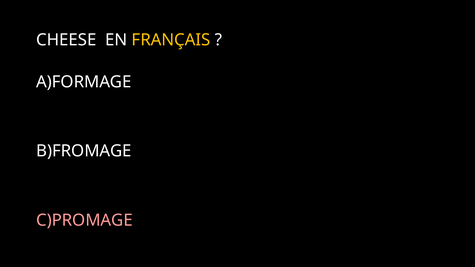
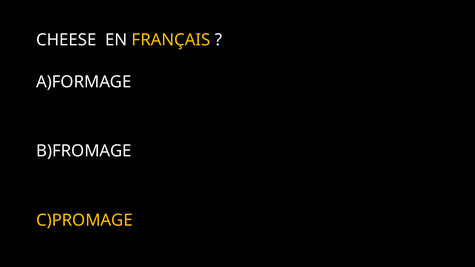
C)PROMAGE colour: pink -> yellow
